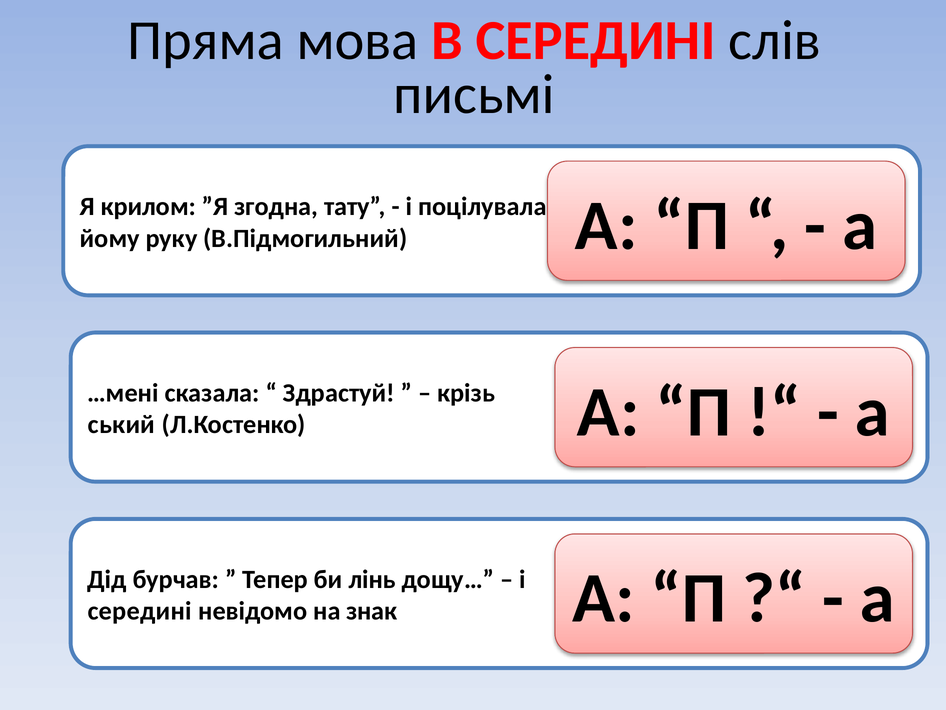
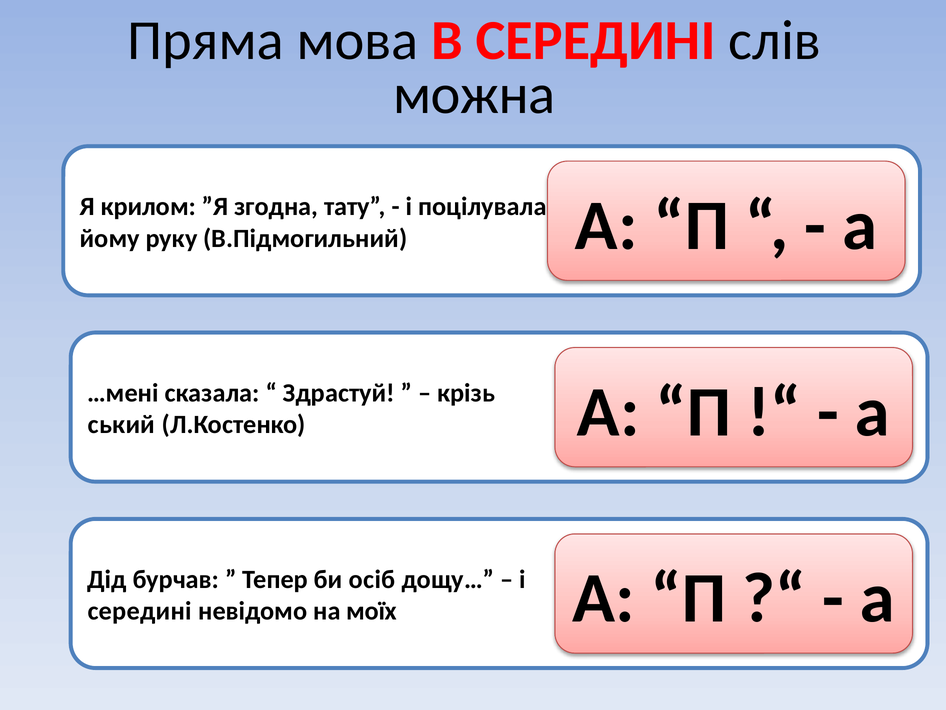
письмі: письмі -> можна
лінь: лінь -> осіб
знак: знак -> моїх
